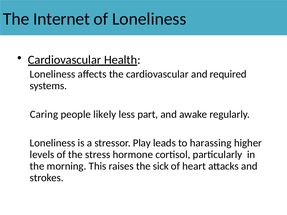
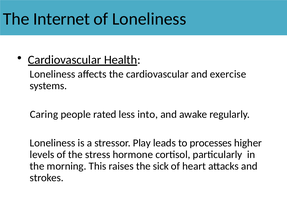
required: required -> exercise
likely: likely -> rated
part: part -> into
harassing: harassing -> processes
